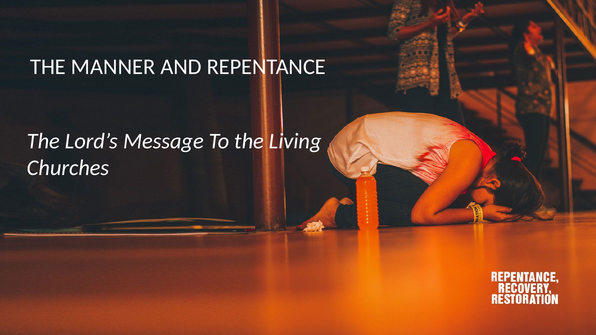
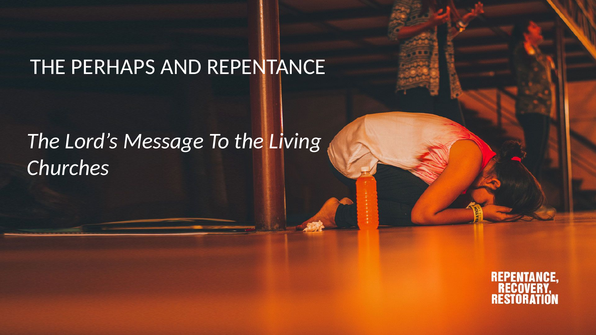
MANNER: MANNER -> PERHAPS
